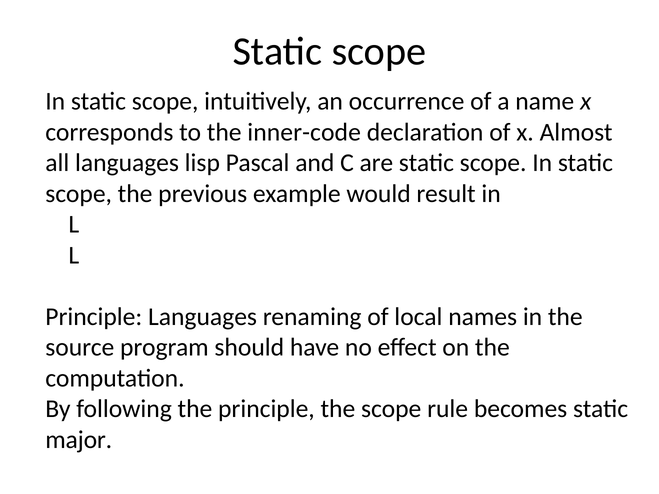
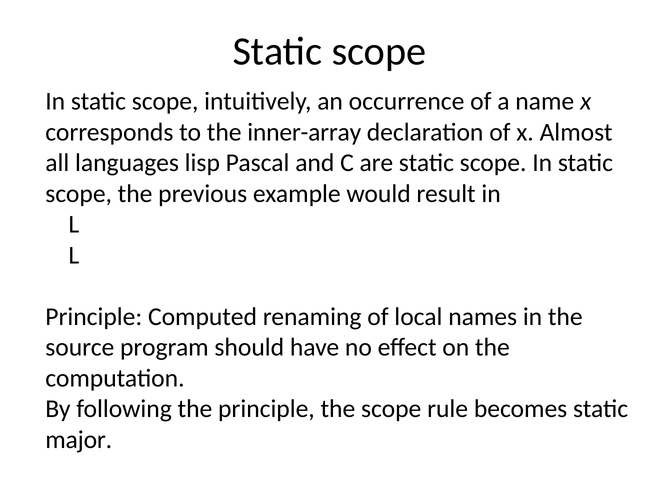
inner-code: inner-code -> inner-array
Principle Languages: Languages -> Computed
